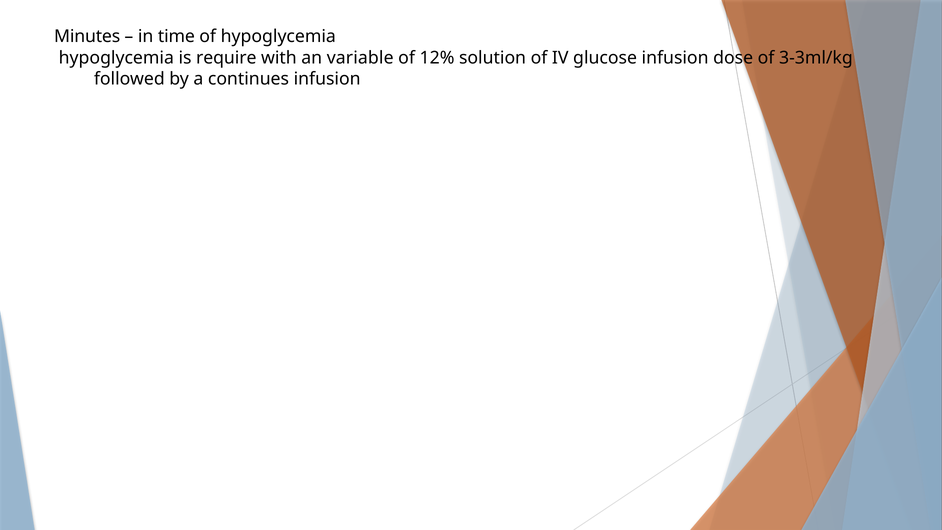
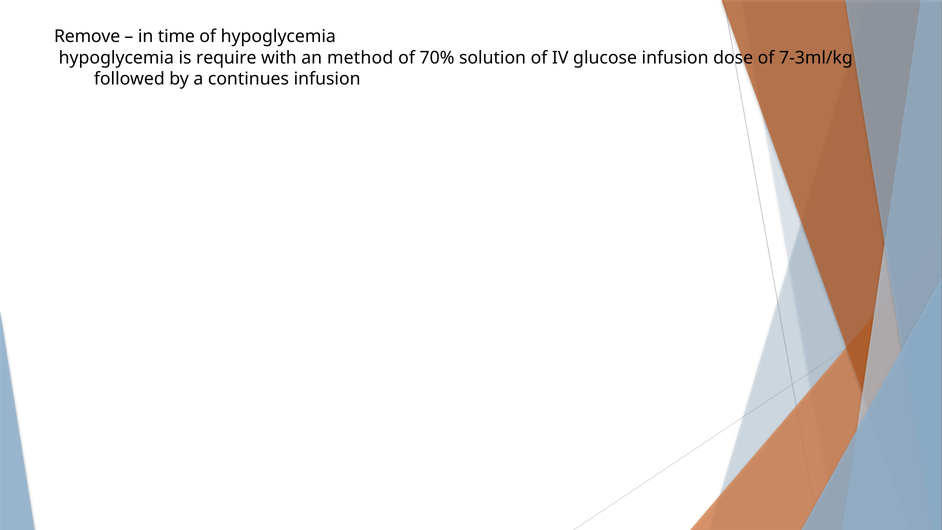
Minutes: Minutes -> Remove
variable: variable -> method
12%: 12% -> 70%
3-3ml/kg: 3-3ml/kg -> 7-3ml/kg
